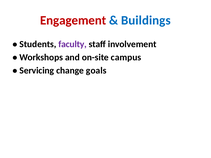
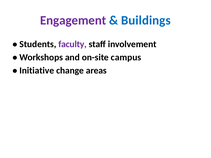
Engagement colour: red -> purple
Servicing: Servicing -> Initiative
goals: goals -> areas
